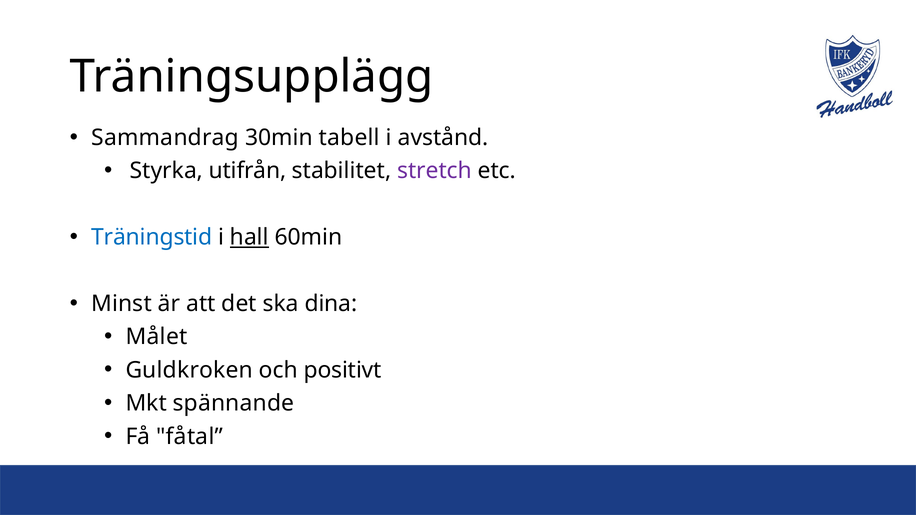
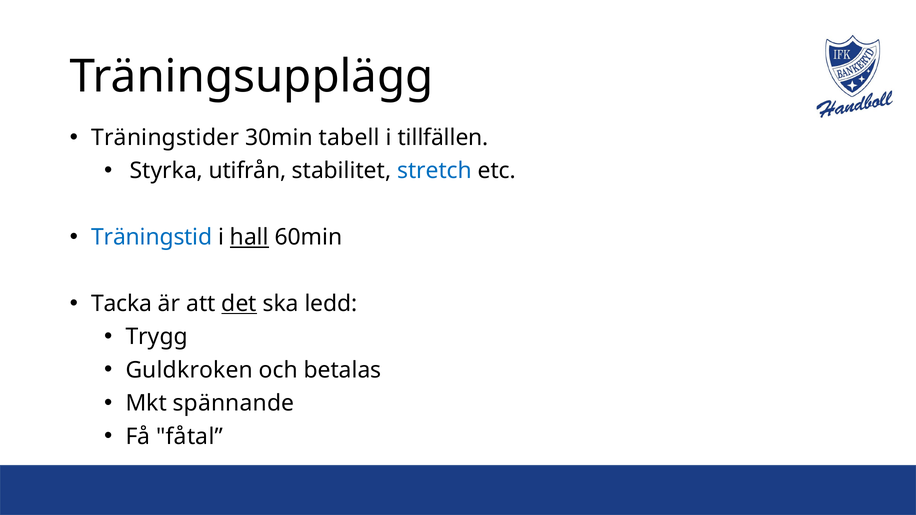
Sammandrag: Sammandrag -> Träningstider
avstånd: avstånd -> tillfällen
stretch colour: purple -> blue
Minst: Minst -> Tacka
det underline: none -> present
dina: dina -> ledd
Målet: Målet -> Trygg
positivt: positivt -> betalas
